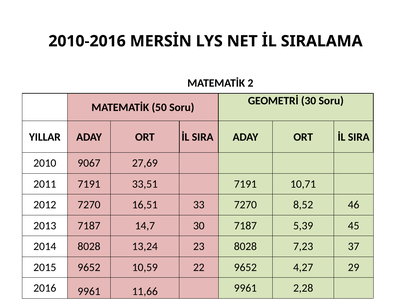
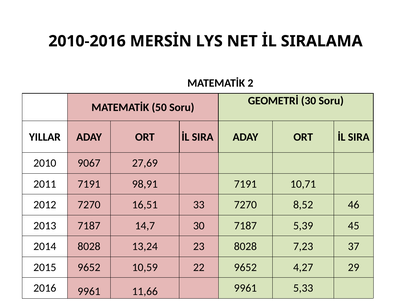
33,51: 33,51 -> 98,91
2,28: 2,28 -> 5,33
